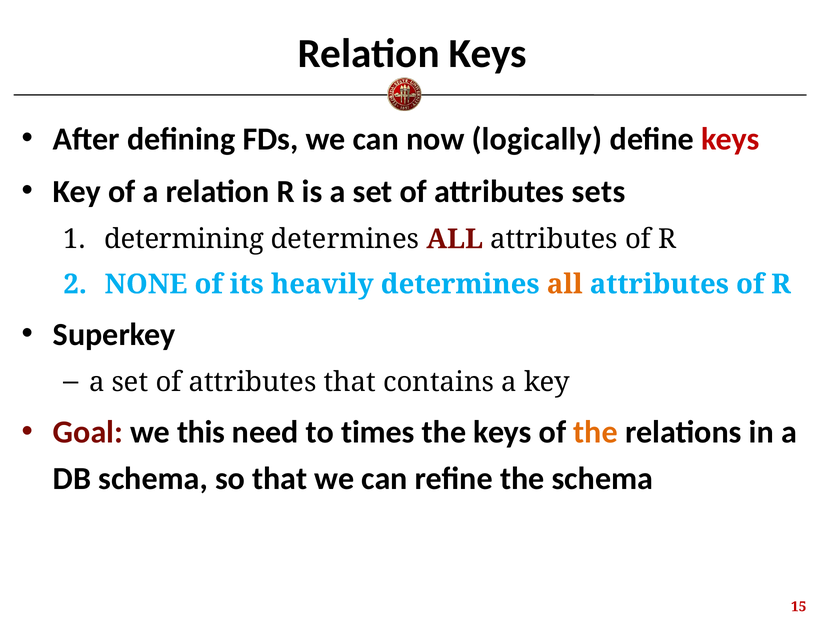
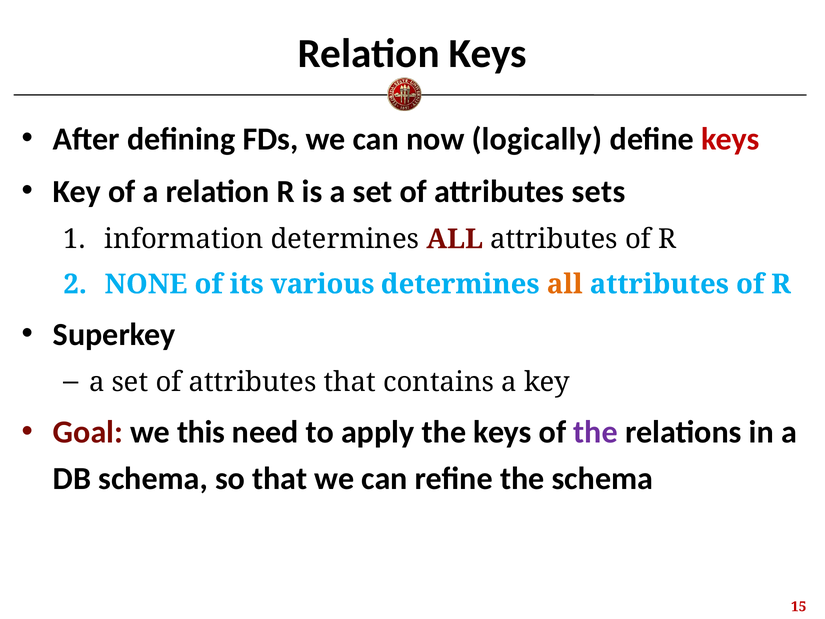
determining: determining -> information
heavily: heavily -> various
times: times -> apply
the at (596, 432) colour: orange -> purple
